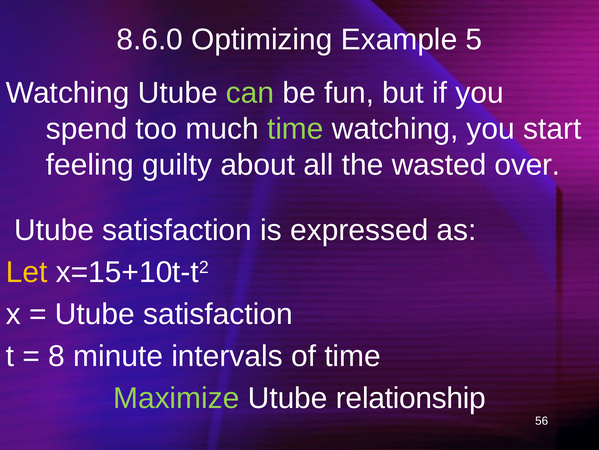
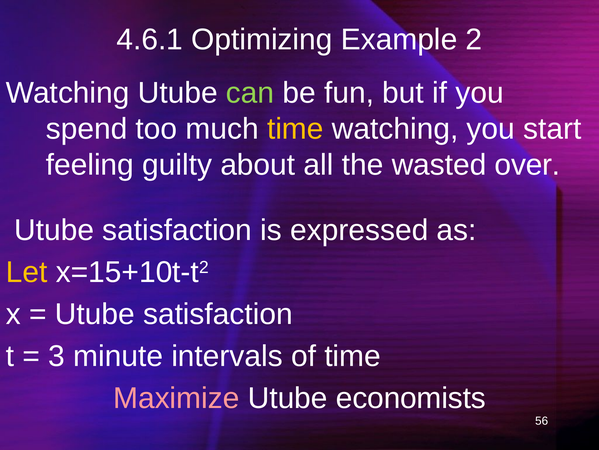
8.6.0: 8.6.0 -> 4.6.1
5: 5 -> 2
time at (295, 129) colour: light green -> yellow
8: 8 -> 3
Maximize colour: light green -> pink
relationship: relationship -> economists
